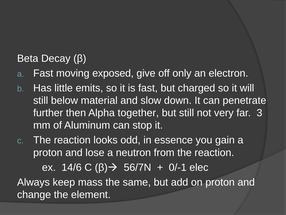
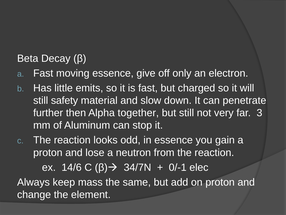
moving exposed: exposed -> essence
below: below -> safety
56/7N: 56/7N -> 34/7N
